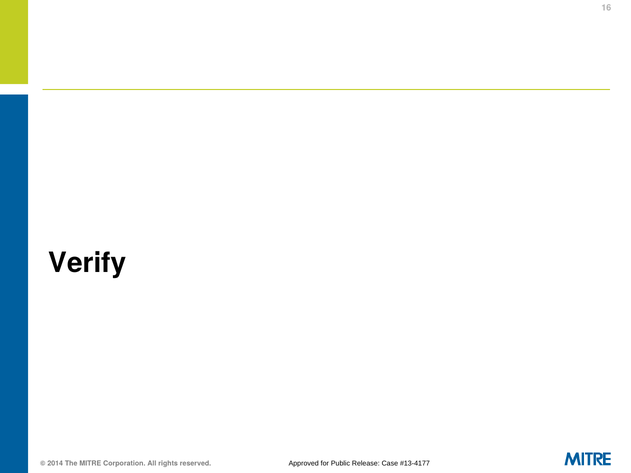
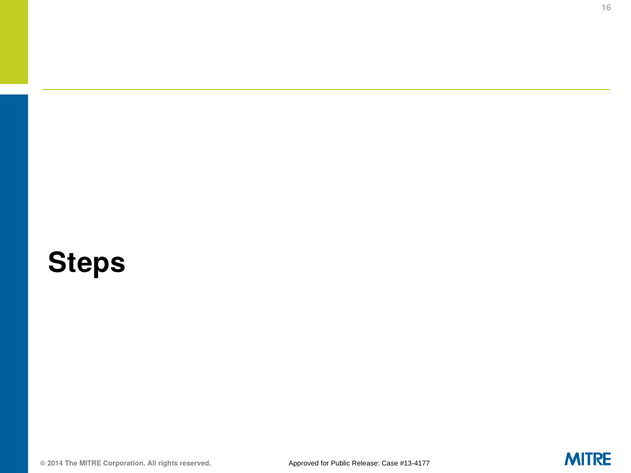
Verify: Verify -> Steps
